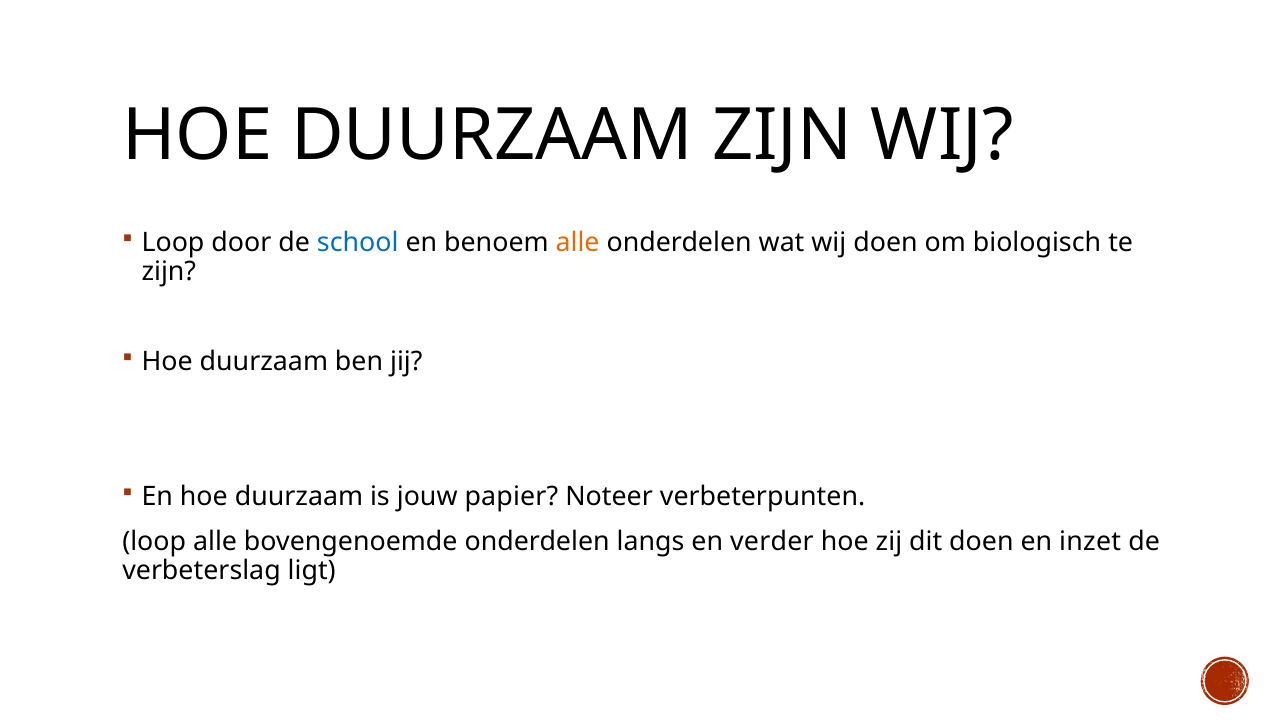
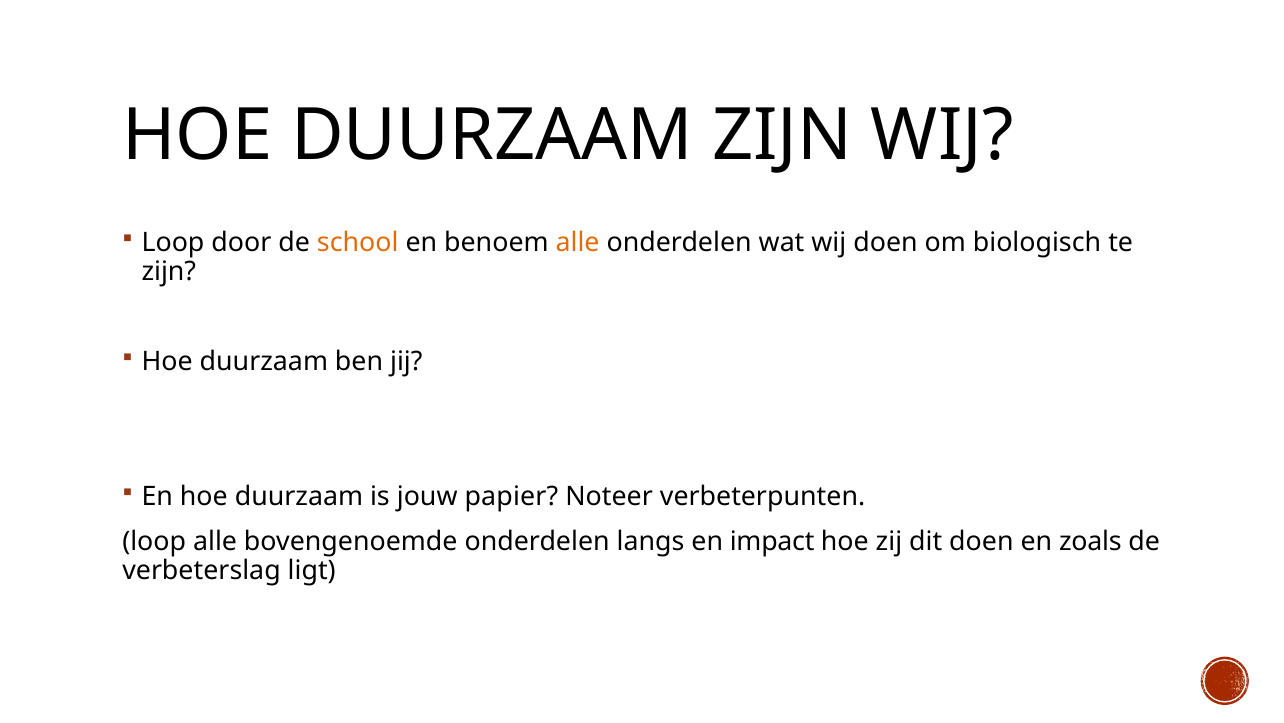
school colour: blue -> orange
verder: verder -> impact
inzet: inzet -> zoals
